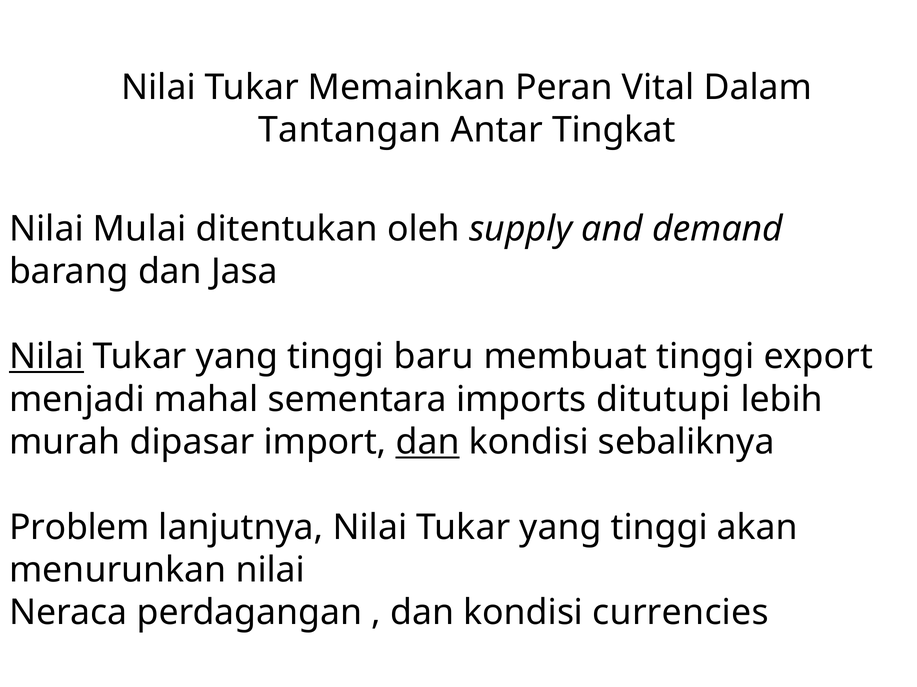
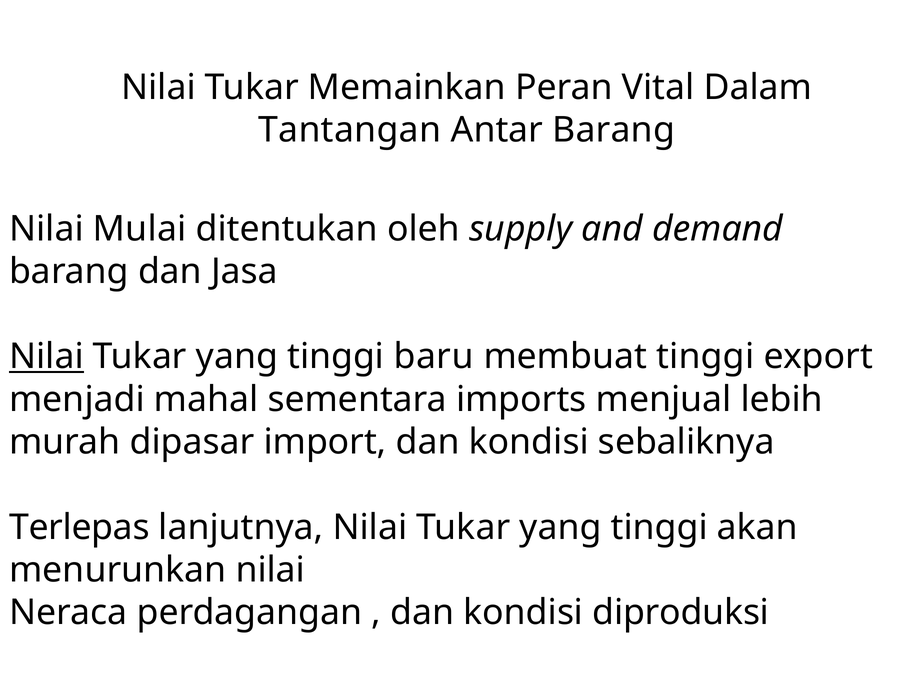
Antar Tingkat: Tingkat -> Barang
ditutupi: ditutupi -> menjual
dan at (428, 443) underline: present -> none
Problem: Problem -> Terlepas
currencies: currencies -> diproduksi
